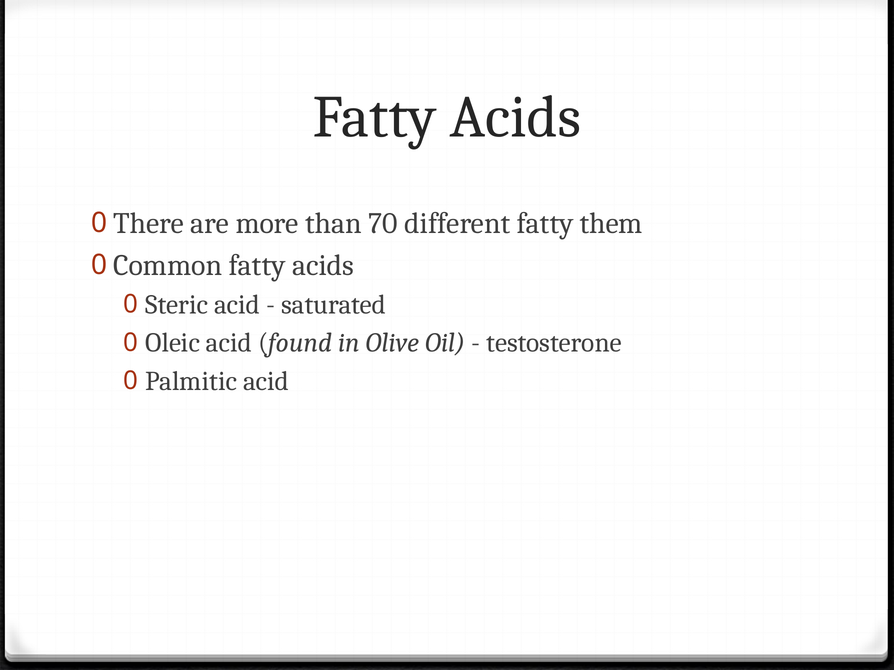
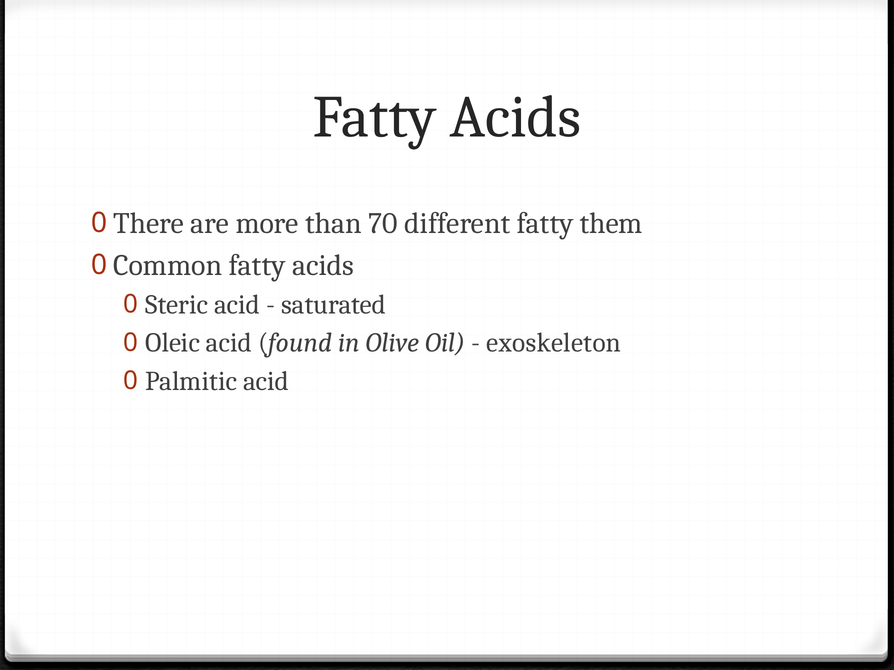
testosterone: testosterone -> exoskeleton
